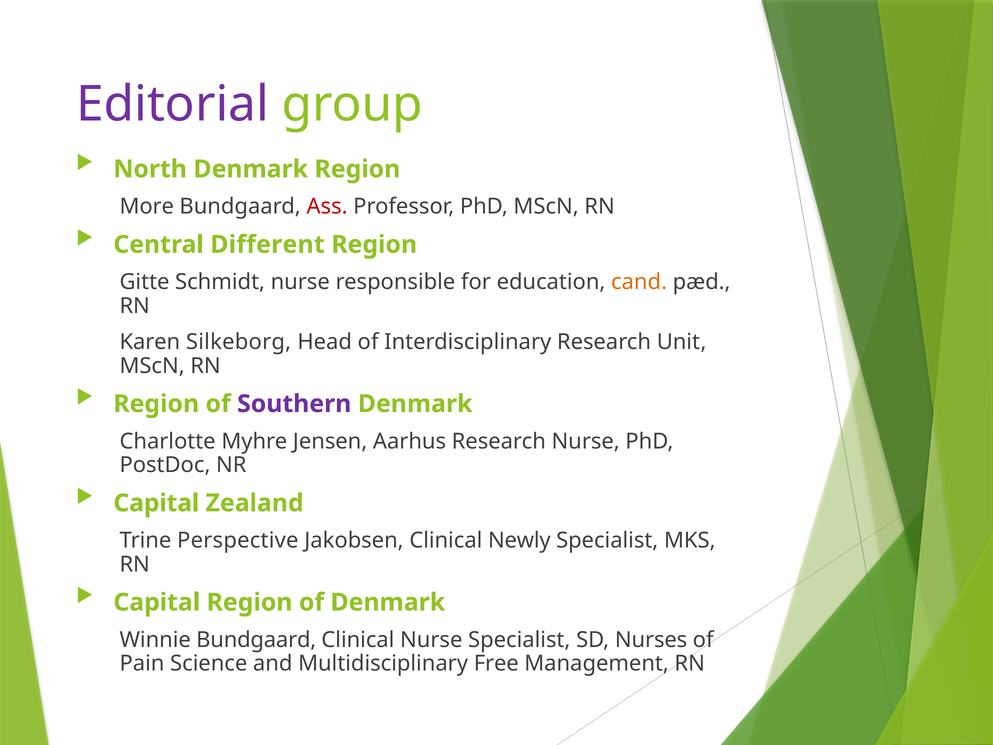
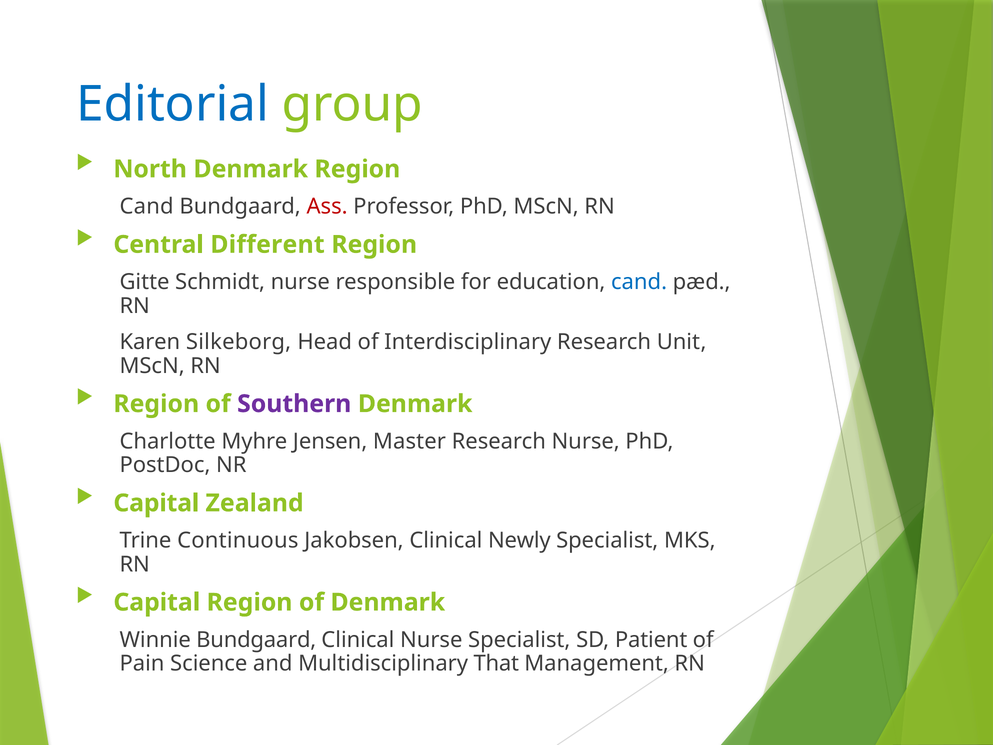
Editorial colour: purple -> blue
More at (147, 206): More -> Cand
cand at (639, 282) colour: orange -> blue
Aarhus: Aarhus -> Master
Perspective: Perspective -> Continuous
Nurses: Nurses -> Patient
Free: Free -> That
